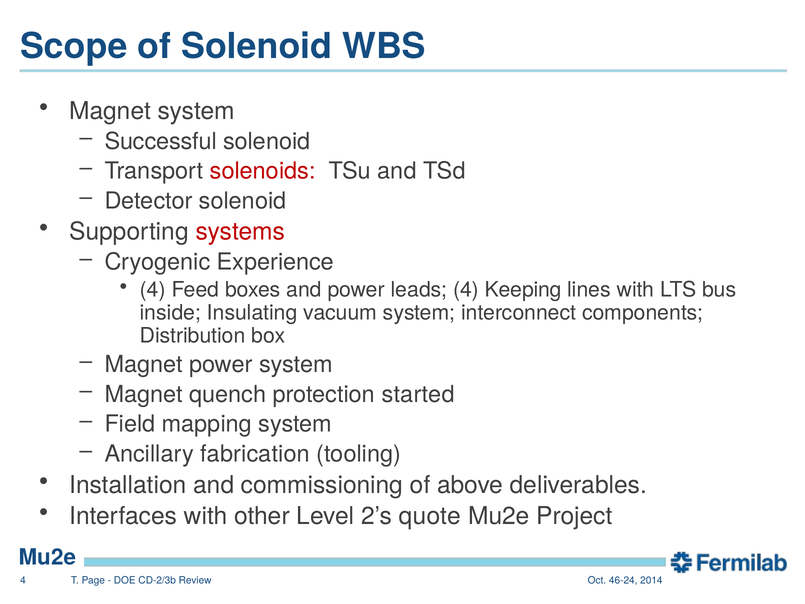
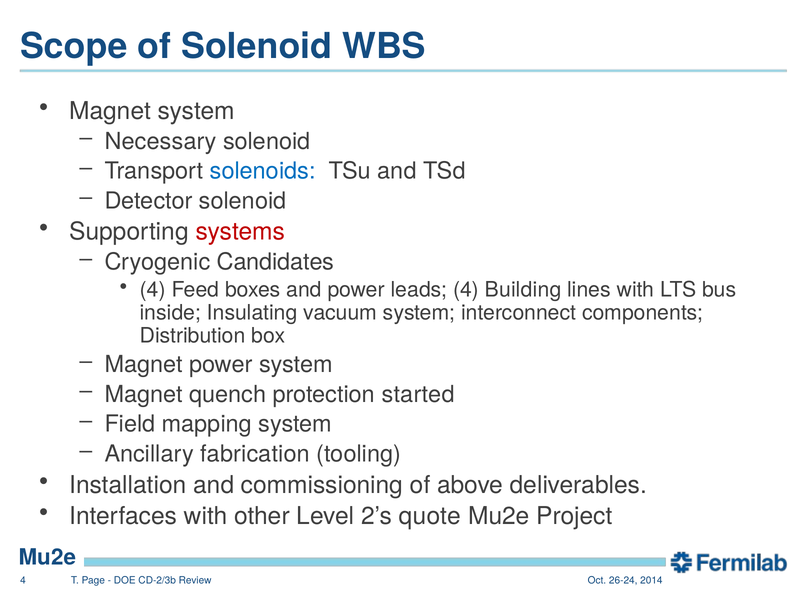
Successful: Successful -> Necessary
solenoids colour: red -> blue
Experience: Experience -> Candidates
Keeping: Keeping -> Building
46-24: 46-24 -> 26-24
